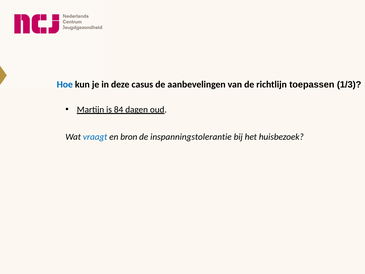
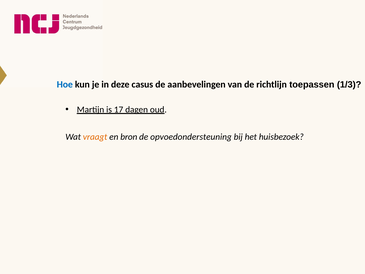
84: 84 -> 17
vraagt colour: blue -> orange
inspanningstolerantie: inspanningstolerantie -> opvoedondersteuning
